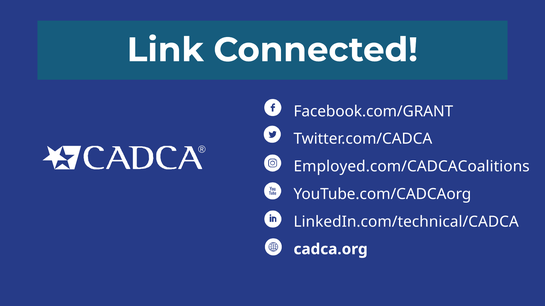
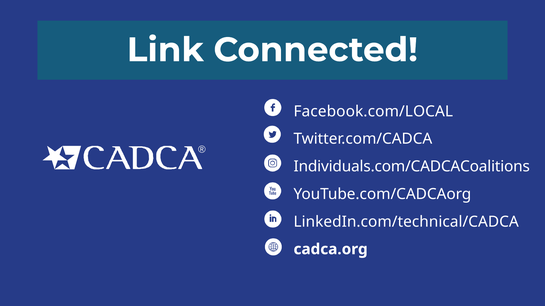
Facebook.com/GRANT: Facebook.com/GRANT -> Facebook.com/LOCAL
Employed.com/CADCACoalitions: Employed.com/CADCACoalitions -> Individuals.com/CADCACoalitions
